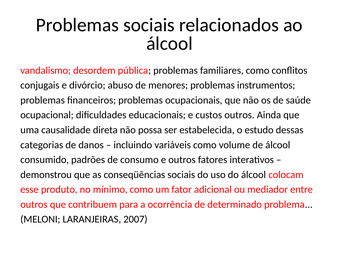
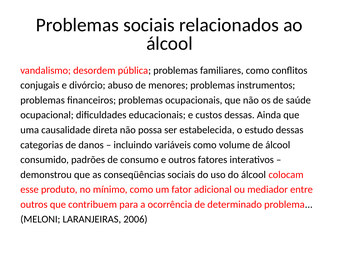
custos outros: outros -> dessas
2007: 2007 -> 2006
